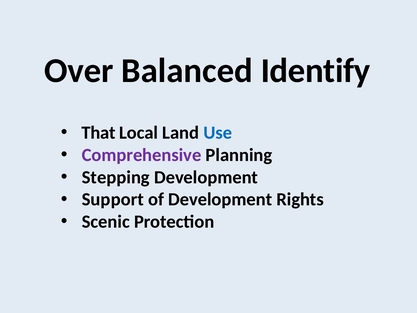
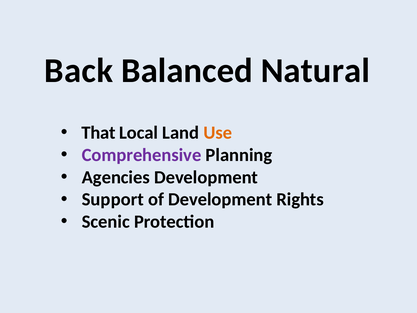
Over: Over -> Back
Identify: Identify -> Natural
Use colour: blue -> orange
Stepping: Stepping -> Agencies
